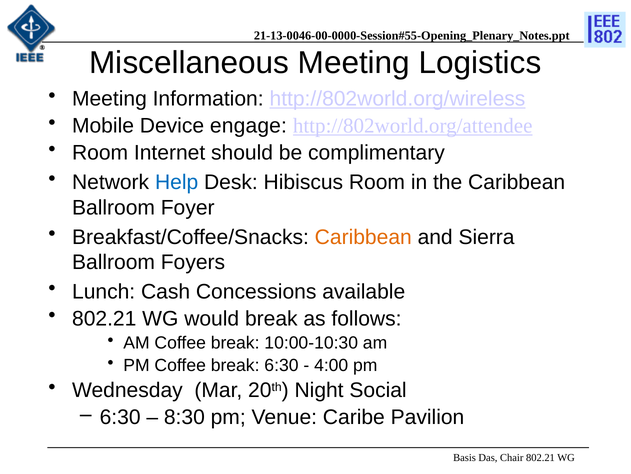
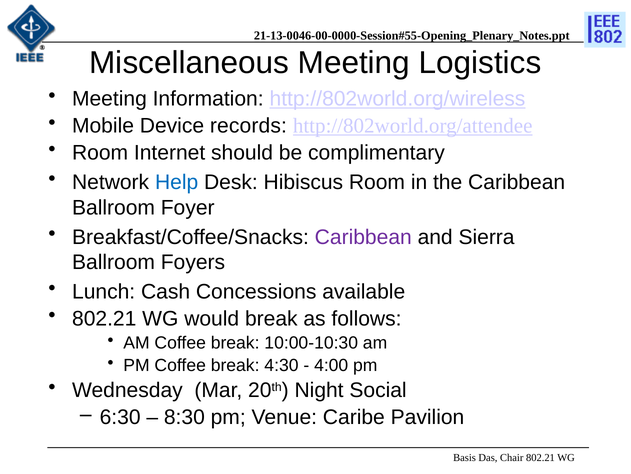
engage: engage -> records
Caribbean at (363, 237) colour: orange -> purple
break 6:30: 6:30 -> 4:30
